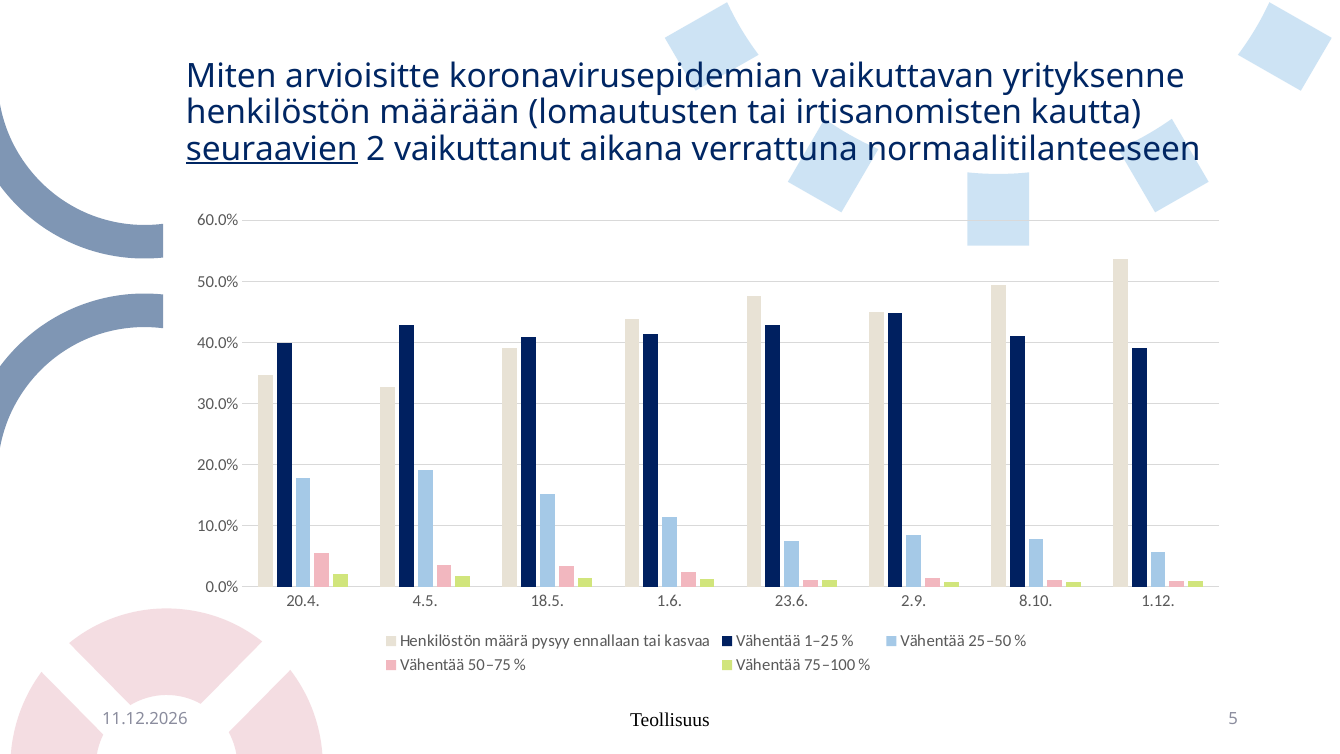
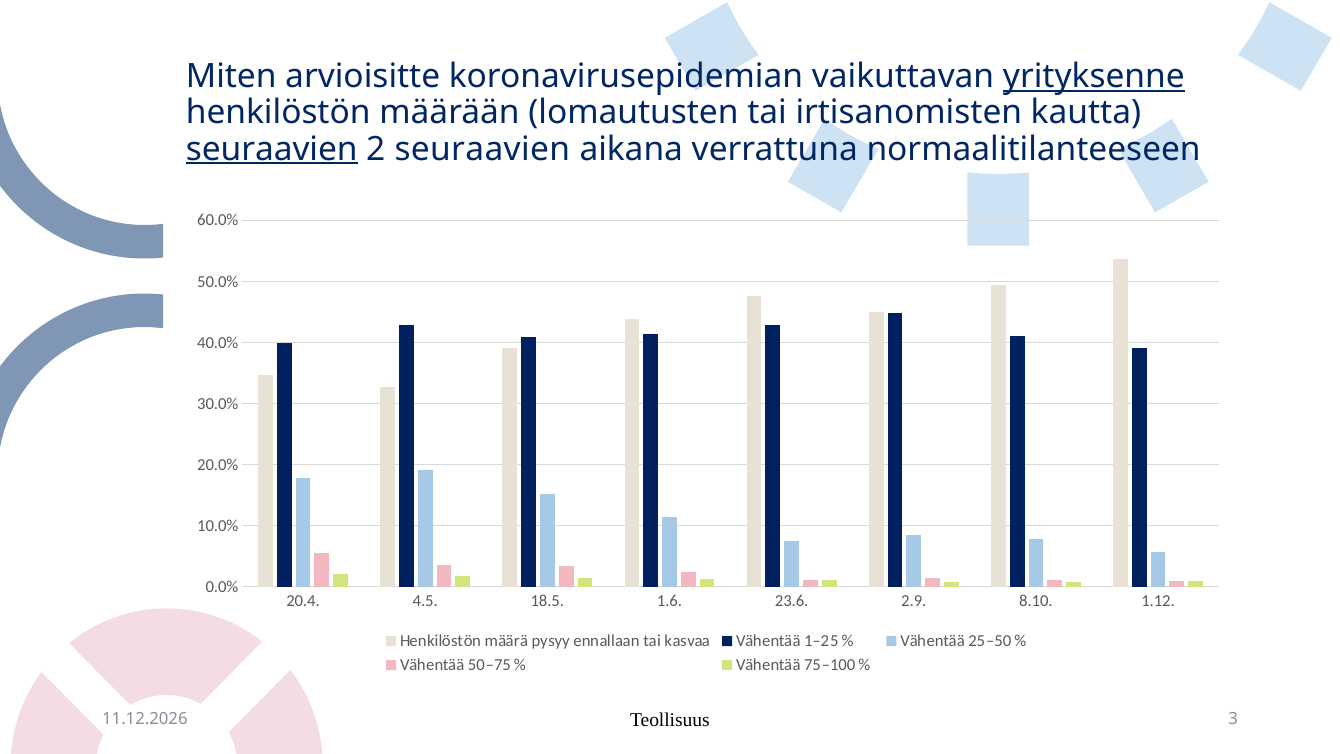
yrityksenne underline: none -> present
2 vaikuttanut: vaikuttanut -> seuraavien
5: 5 -> 3
